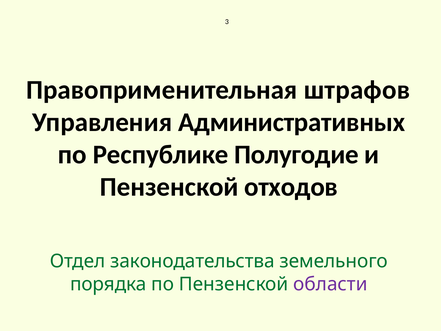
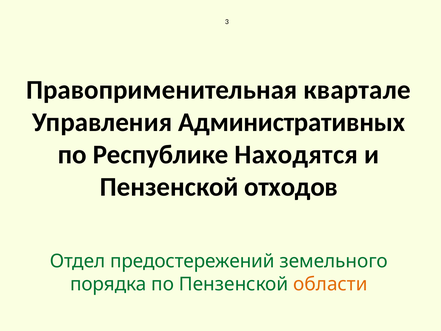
штрафов: штрафов -> квартале
Полугодие: Полугодие -> Находятся
законодательства: законодательства -> предостережений
области colour: purple -> orange
